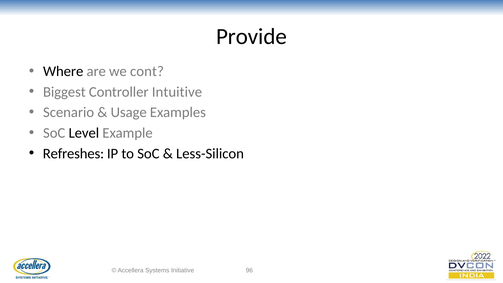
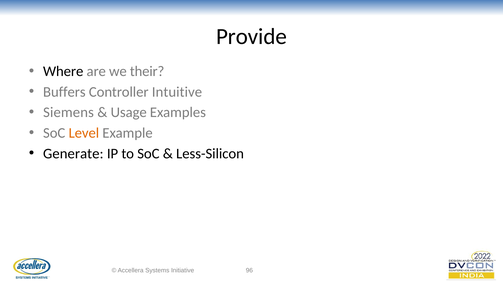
cont: cont -> their
Biggest: Biggest -> Buffers
Scenario: Scenario -> Siemens
Level colour: black -> orange
Refreshes: Refreshes -> Generate
